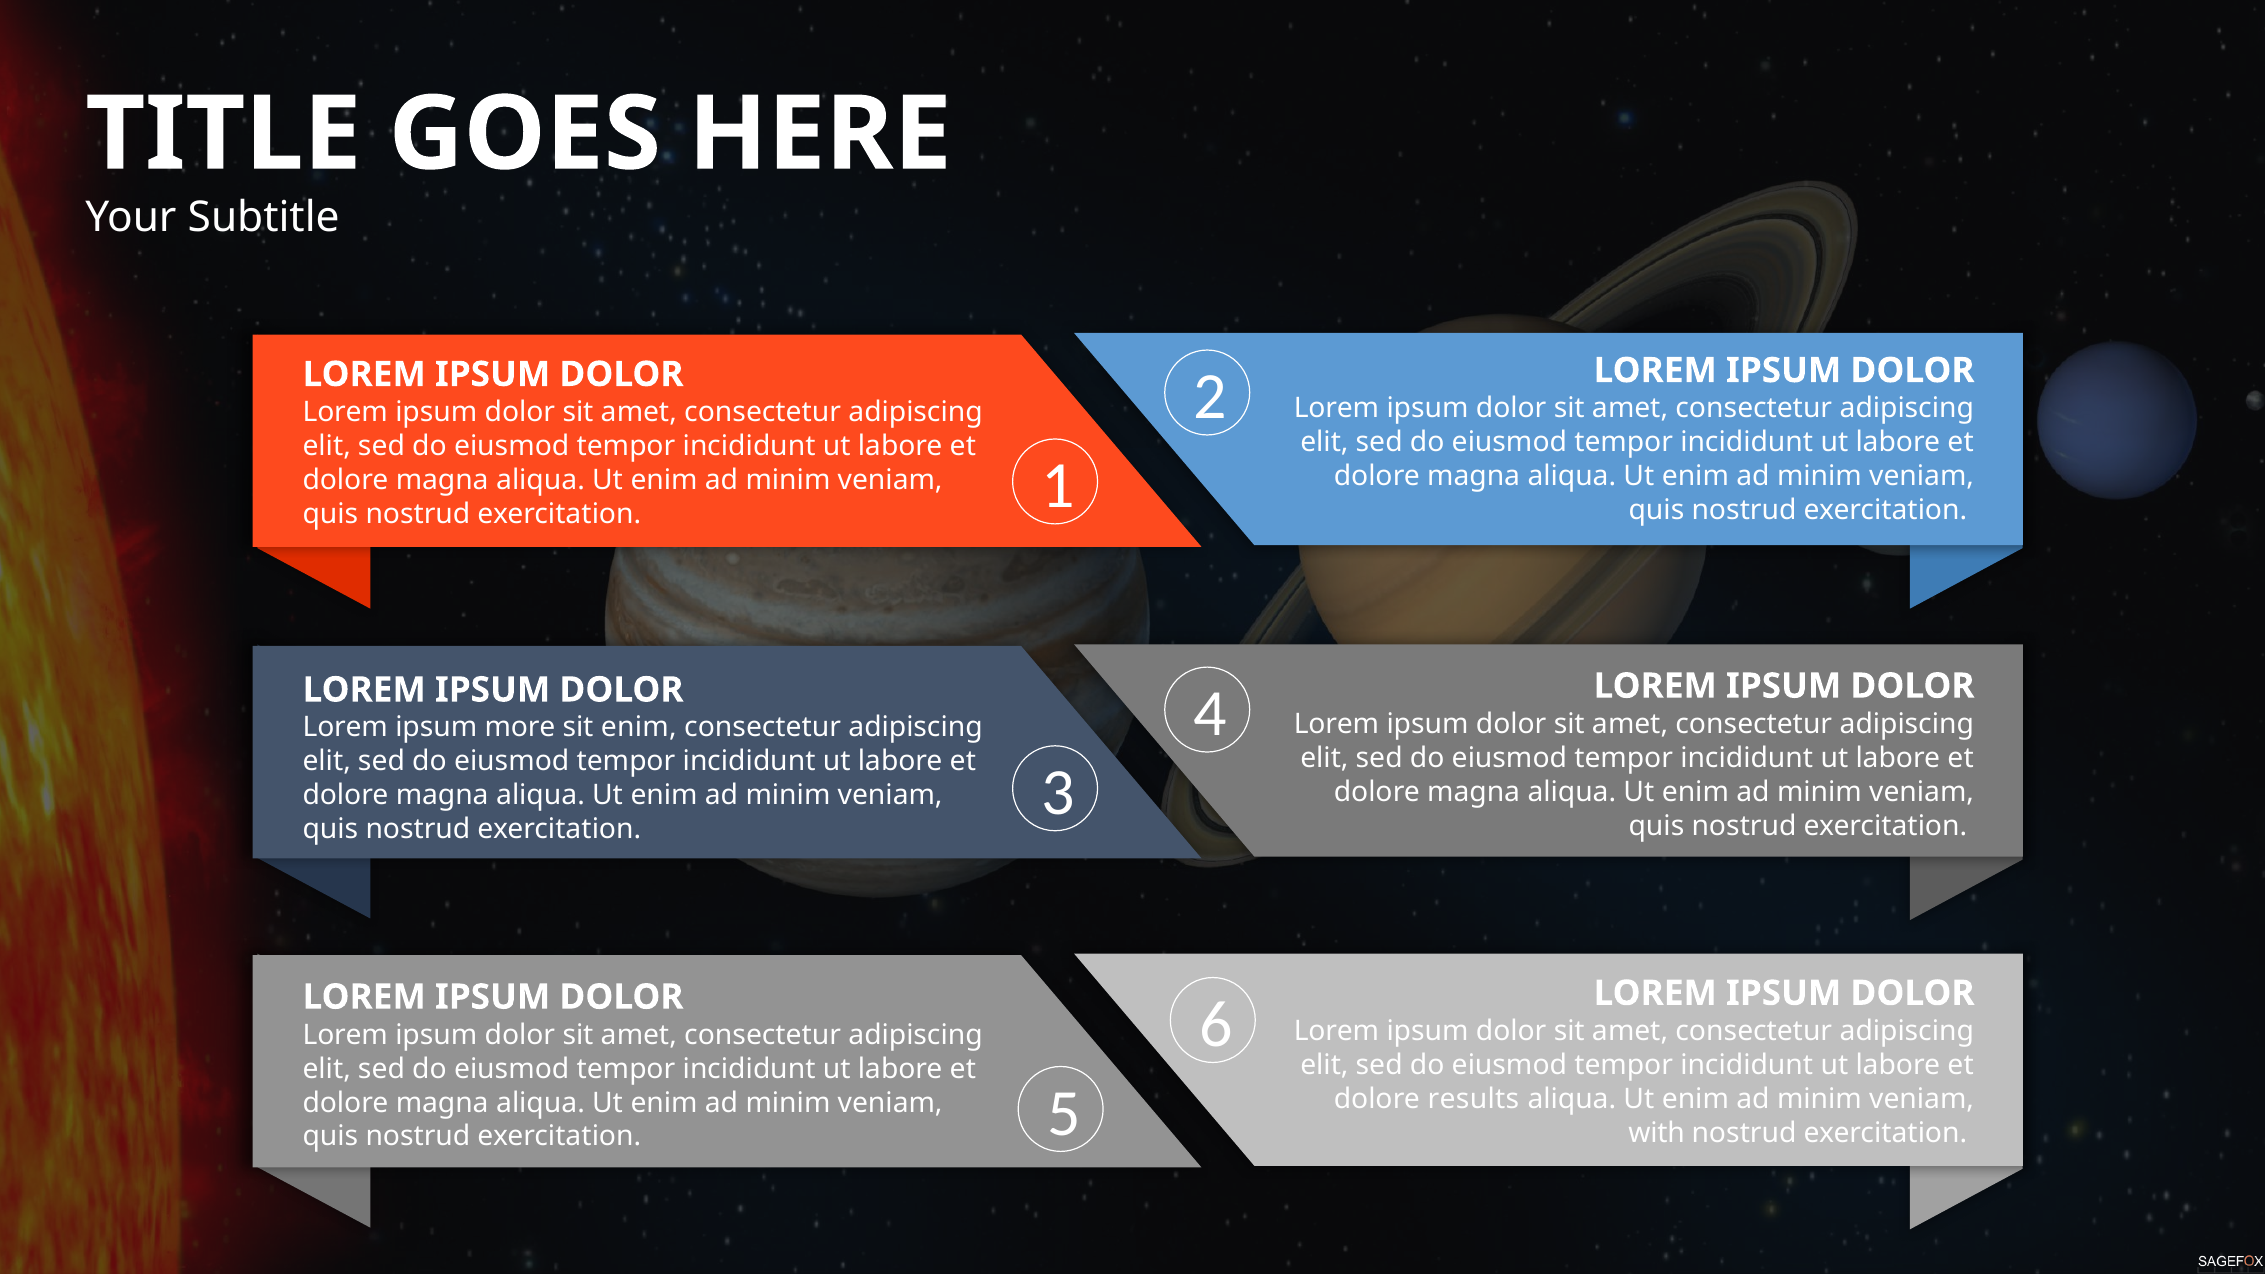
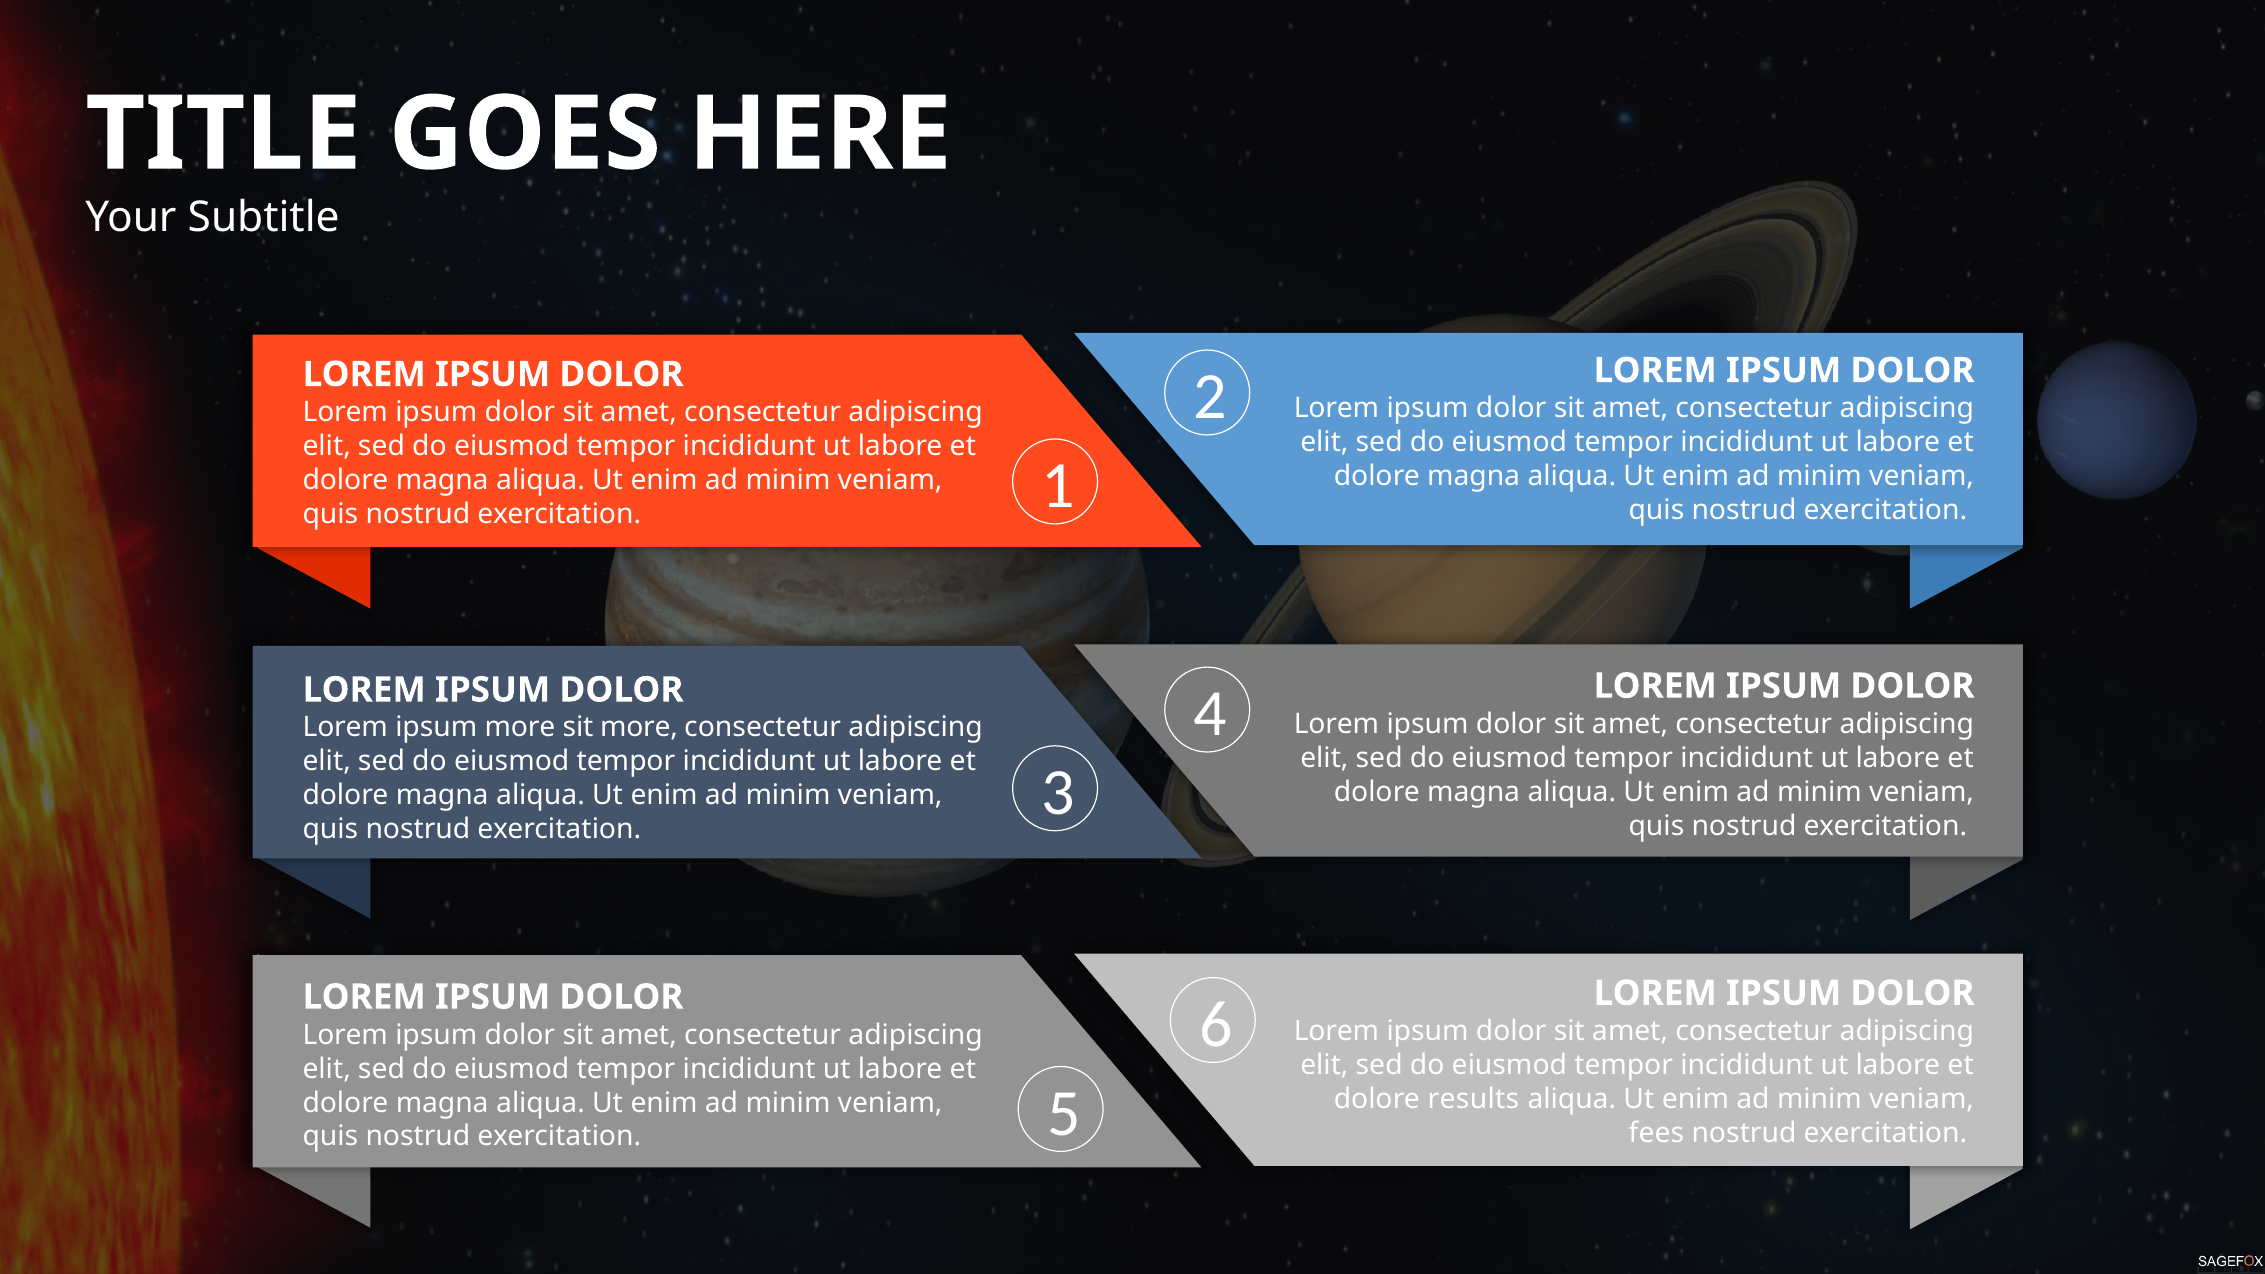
sit enim: enim -> more
with: with -> fees
